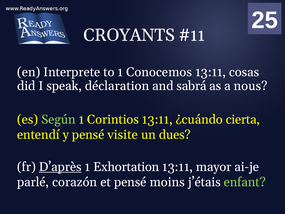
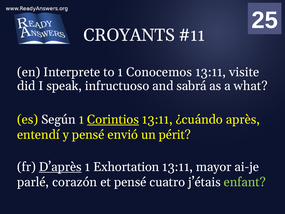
cosas: cosas -> visite
déclaration: déclaration -> infructuoso
nous: nous -> what
Según colour: light green -> white
Corintios underline: none -> present
cierta: cierta -> après
visite: visite -> envió
dues: dues -> périt
moins: moins -> cuatro
